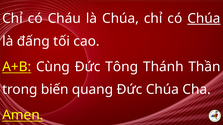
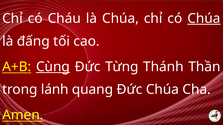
Cùng underline: none -> present
Tông: Tông -> Từng
biến: biến -> lánh
